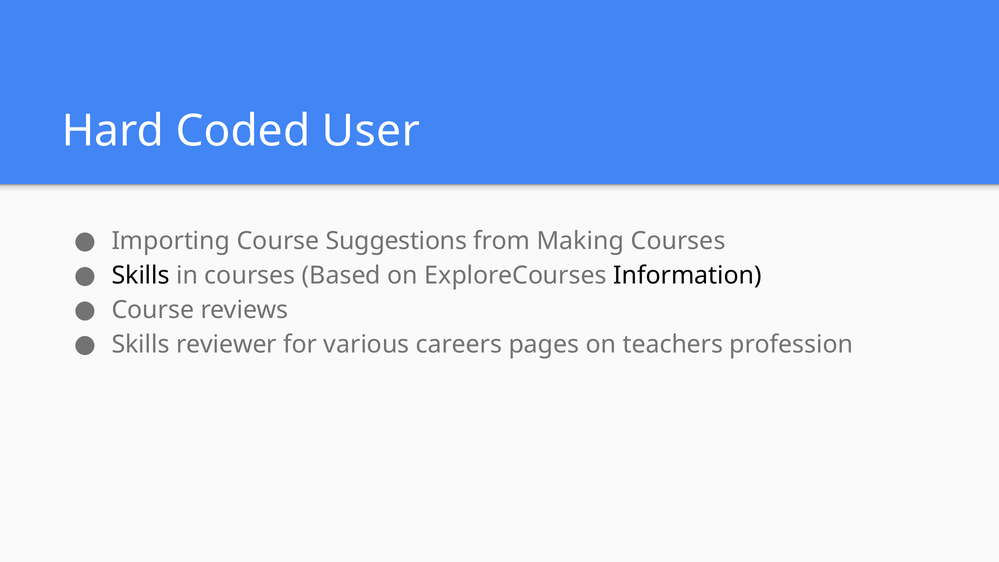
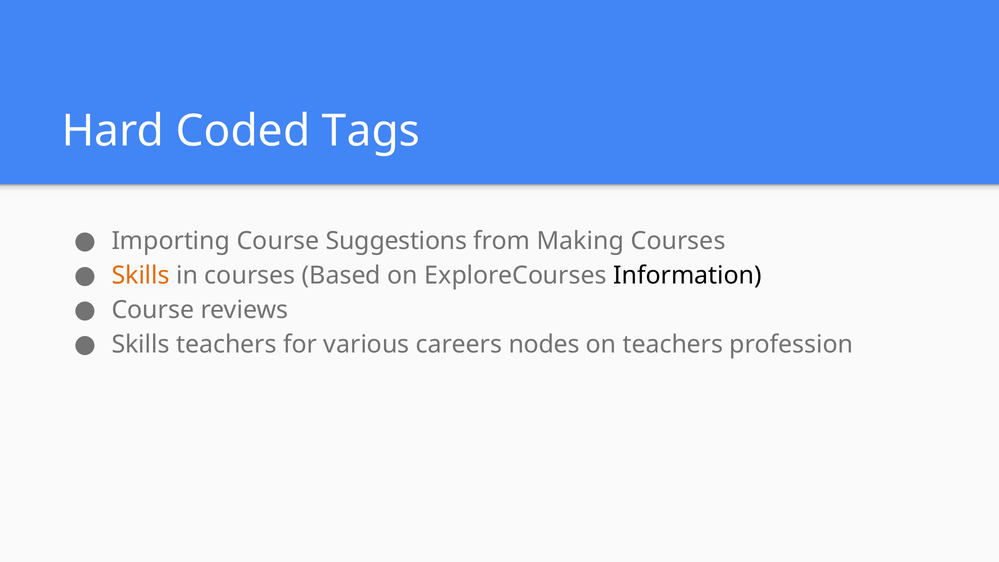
User: User -> Tags
Skills at (141, 275) colour: black -> orange
Skills reviewer: reviewer -> teachers
pages: pages -> nodes
